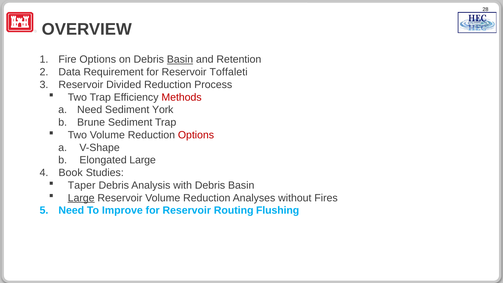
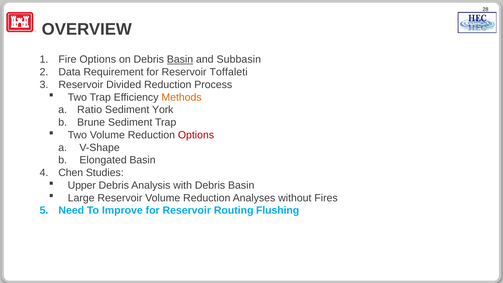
Retention: Retention -> Subbasin
Methods colour: red -> orange
Need at (90, 110): Need -> Ratio
Elongated Large: Large -> Basin
Book: Book -> Chen
Taper: Taper -> Upper
Large at (81, 198) underline: present -> none
